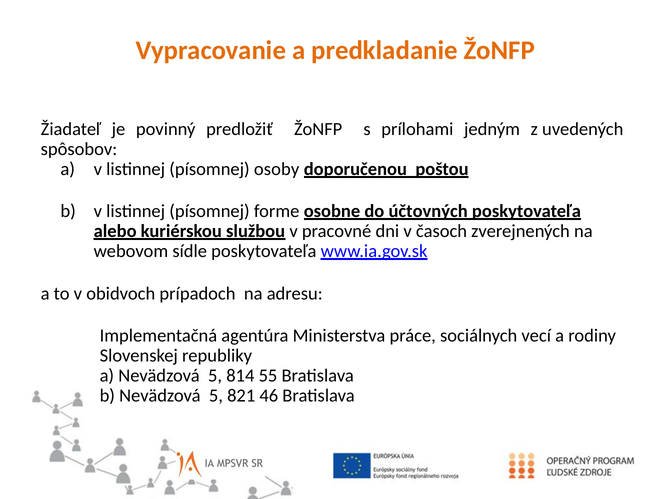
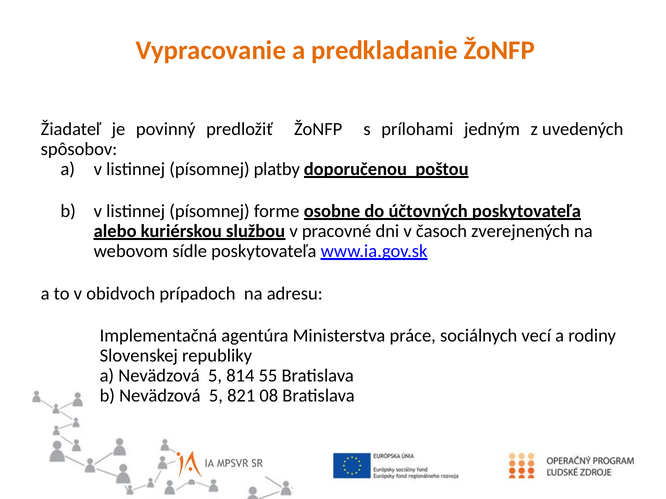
osoby: osoby -> platby
46: 46 -> 08
